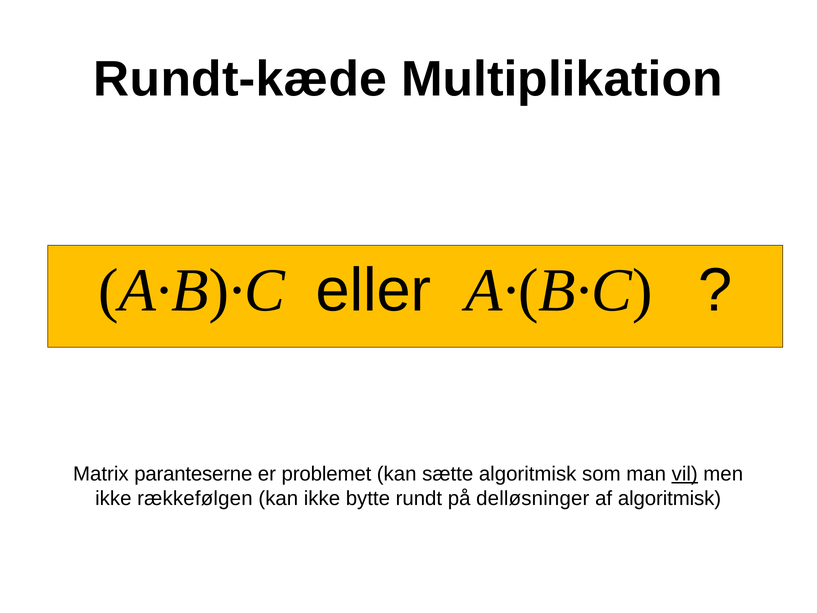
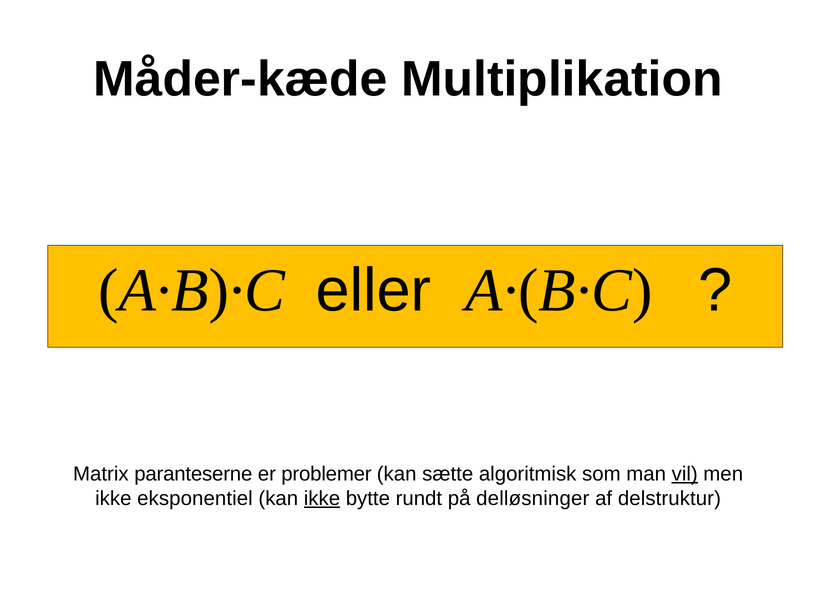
Rundt-kæde: Rundt-kæde -> Måder-kæde
problemet: problemet -> problemer
rækkefølgen: rækkefølgen -> eksponentiel
ikke at (322, 498) underline: none -> present
af algoritmisk: algoritmisk -> delstruktur
